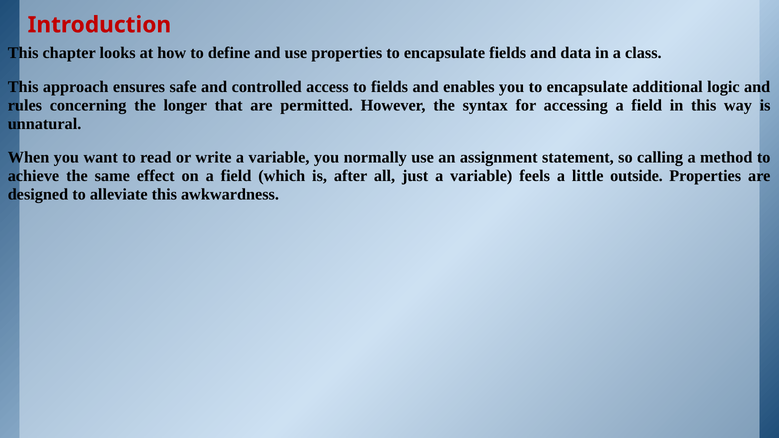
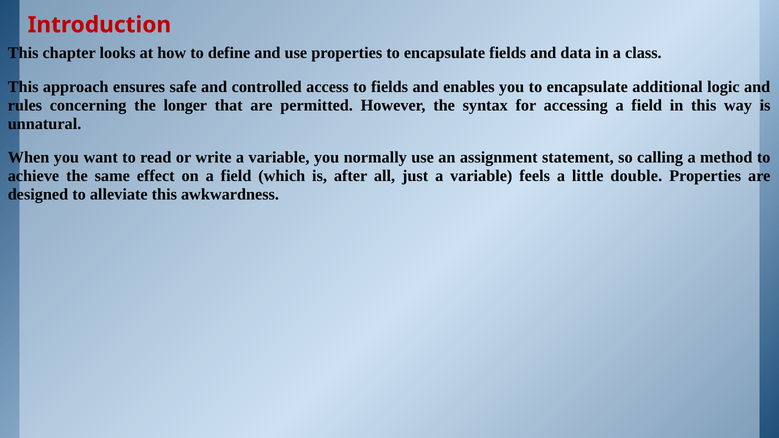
outside: outside -> double
